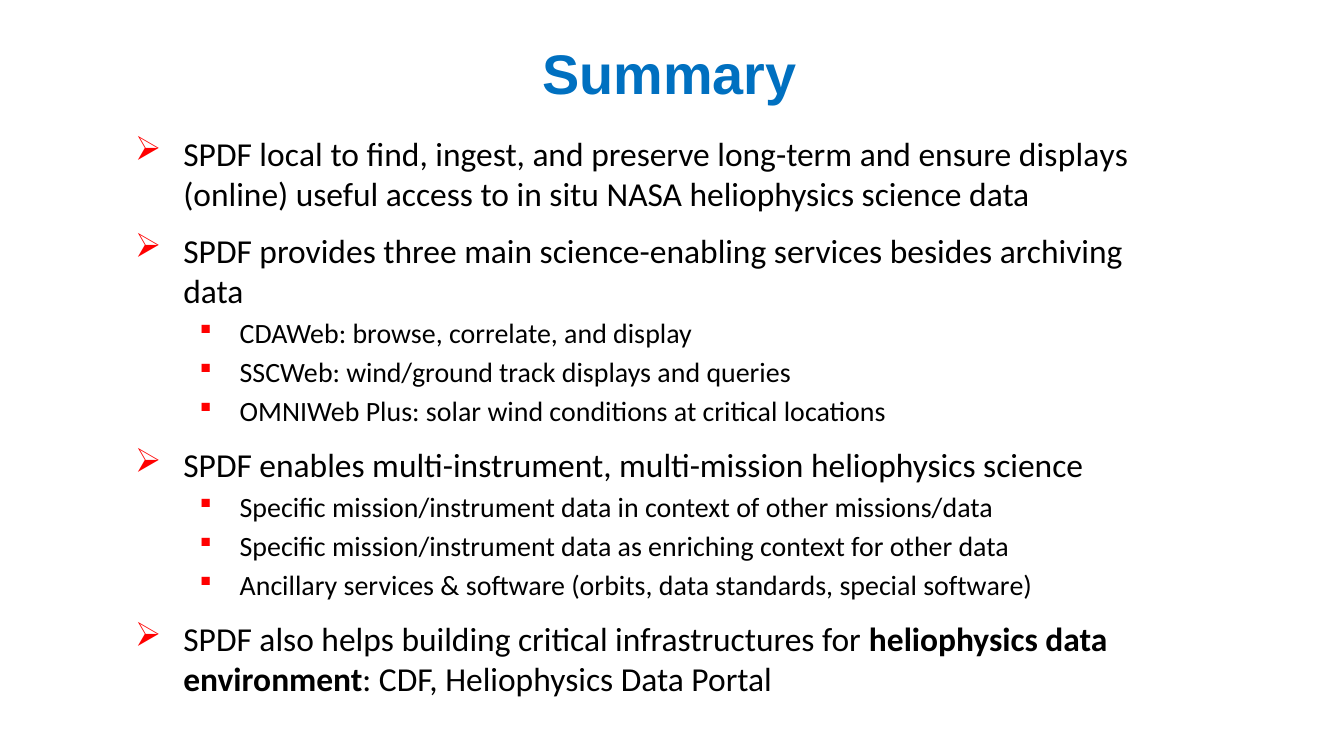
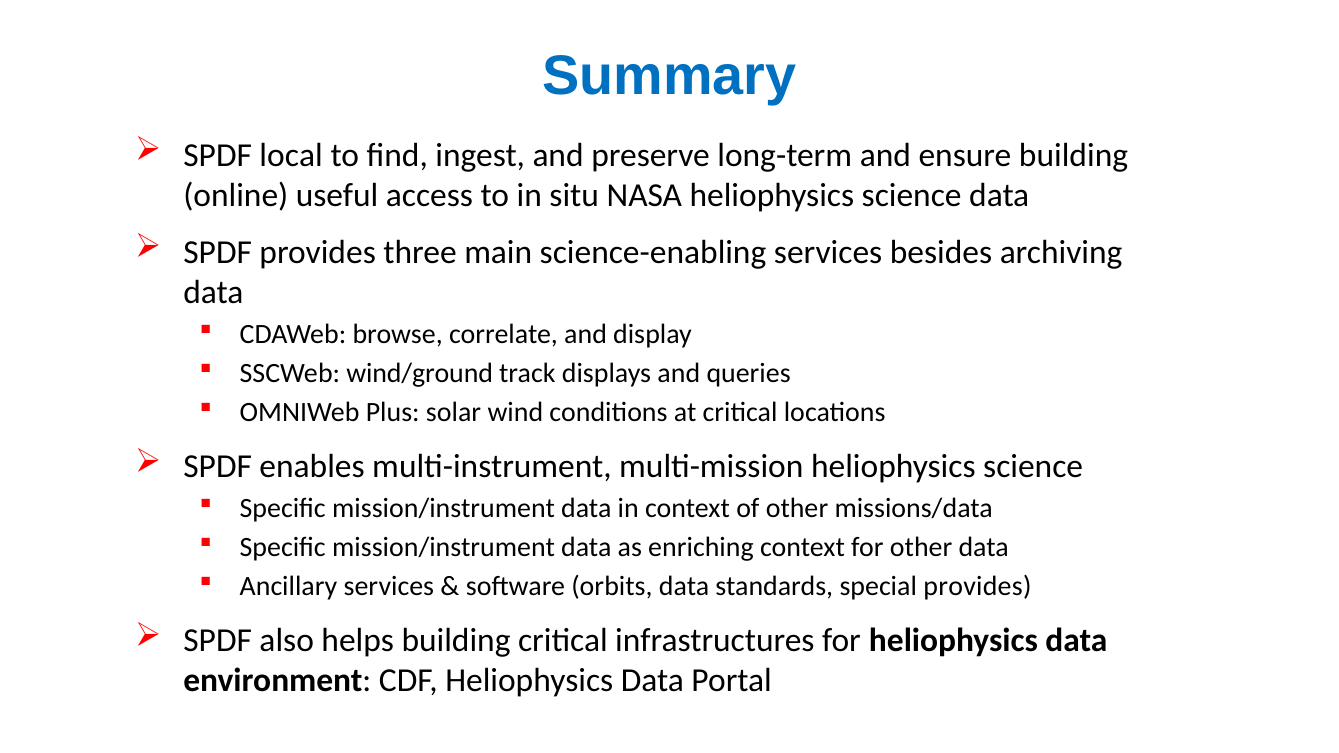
ensure displays: displays -> building
special software: software -> provides
